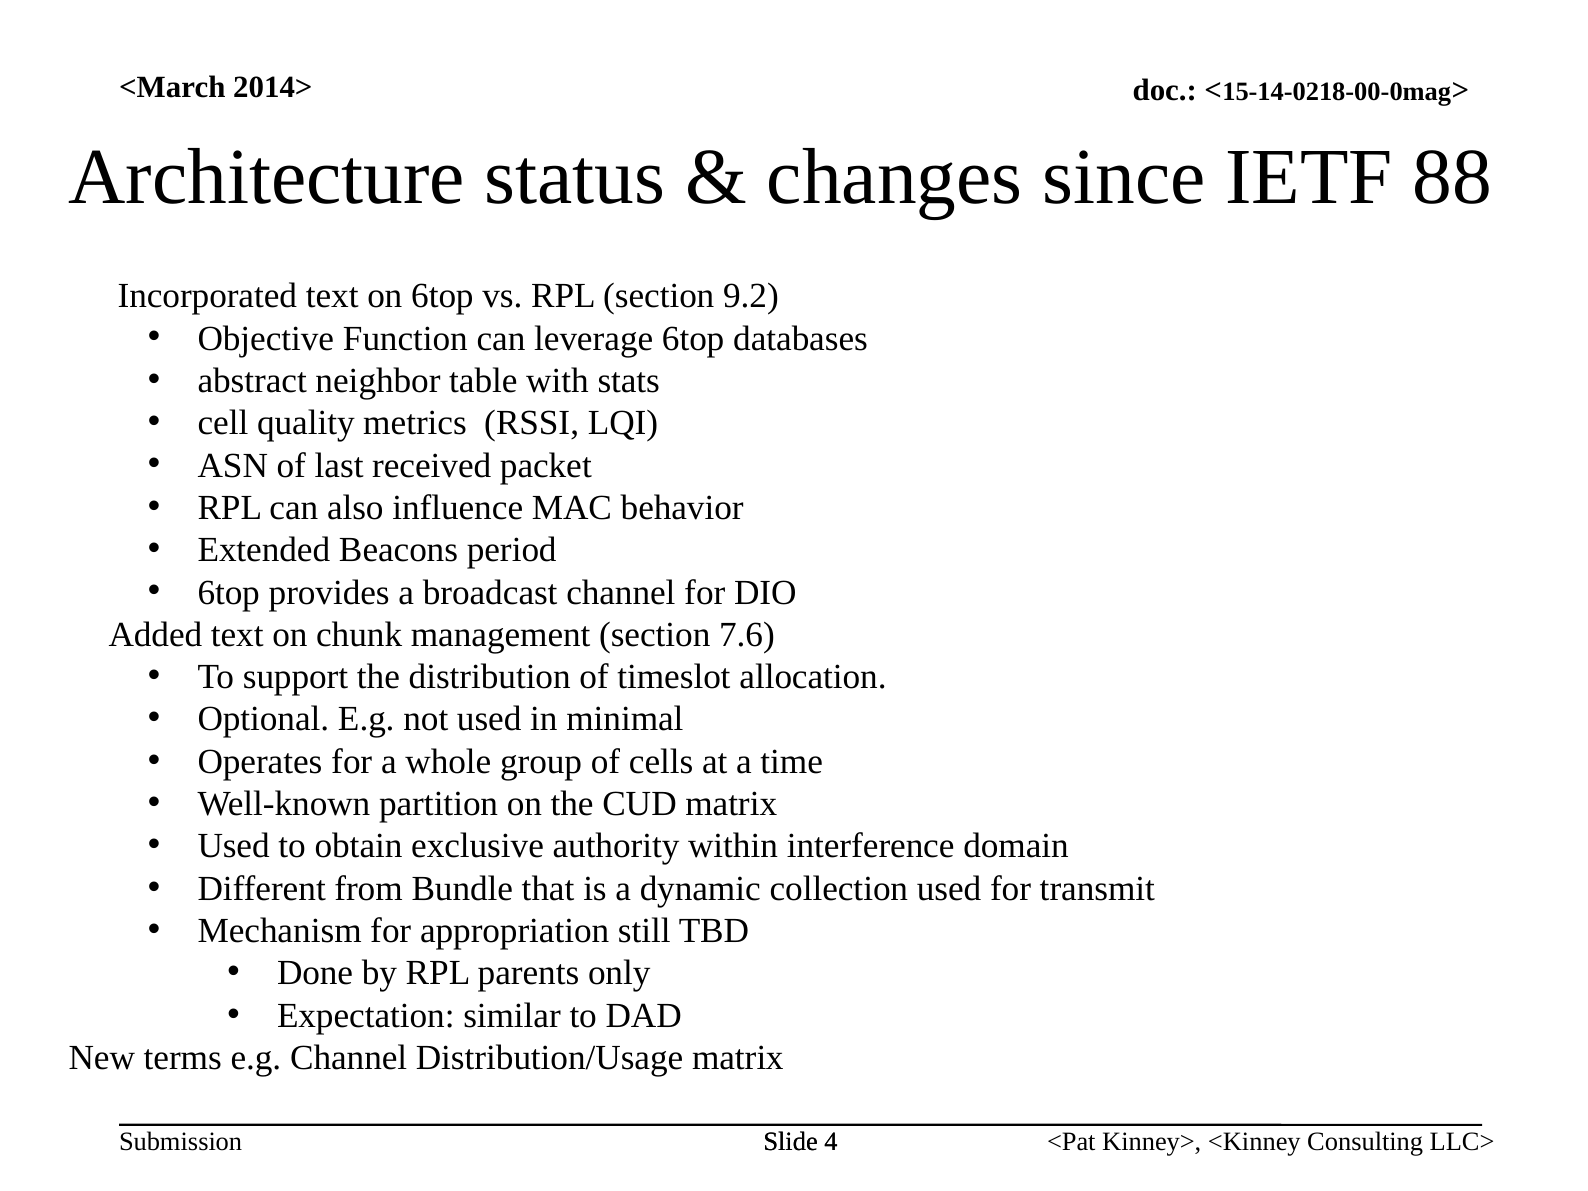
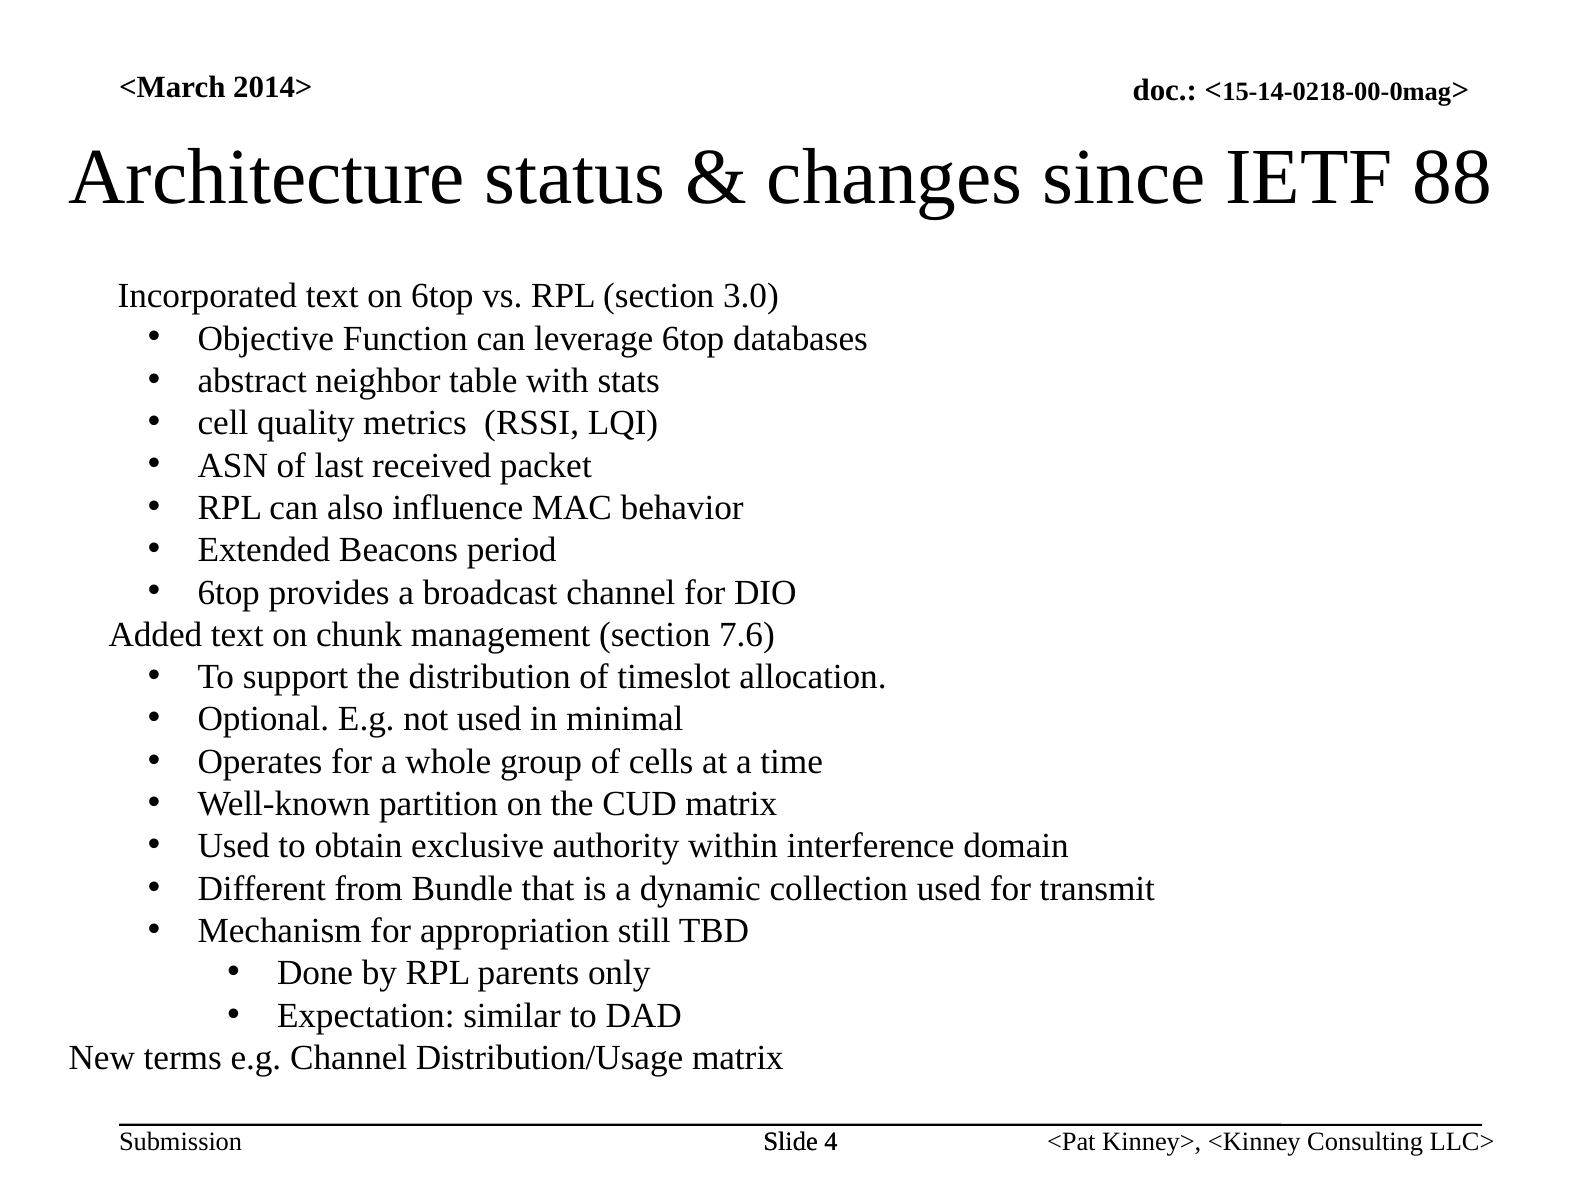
9.2: 9.2 -> 3.0
